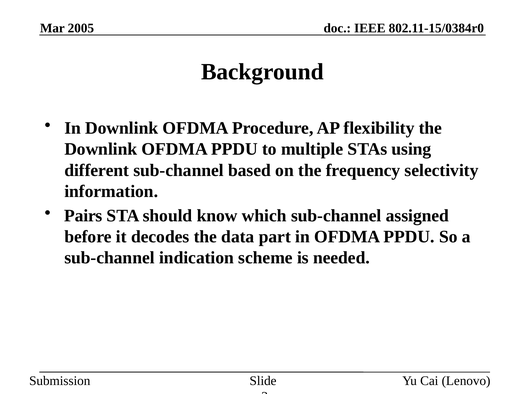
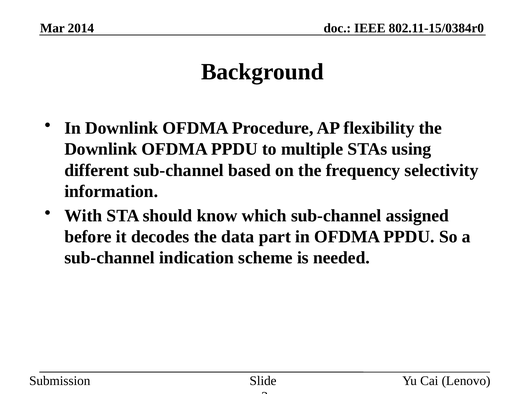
2005: 2005 -> 2014
Pairs: Pairs -> With
